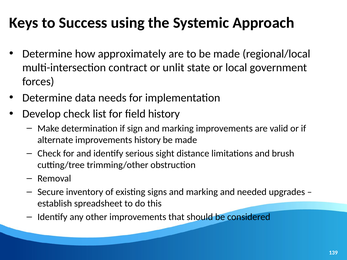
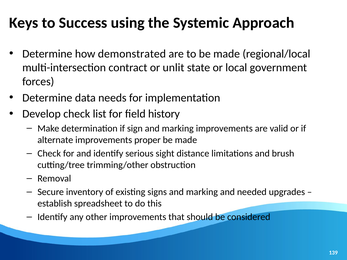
approximately: approximately -> demonstrated
improvements history: history -> proper
